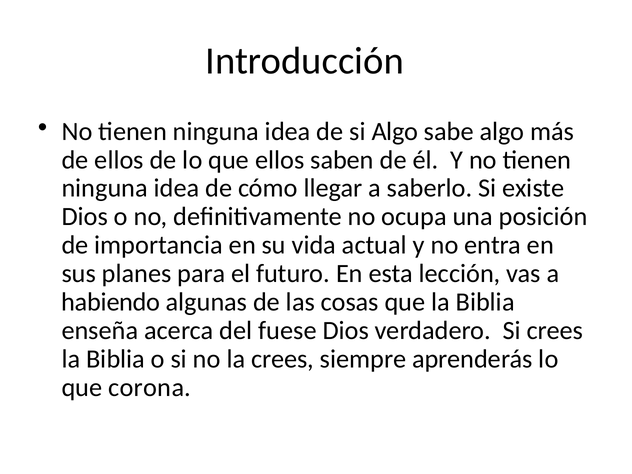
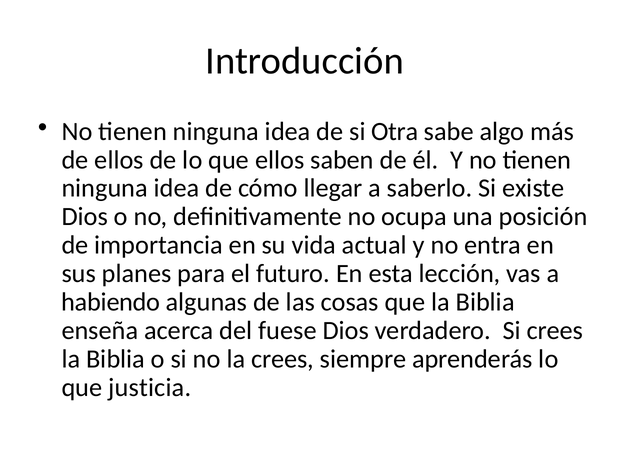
si Algo: Algo -> Otra
corona: corona -> justicia
